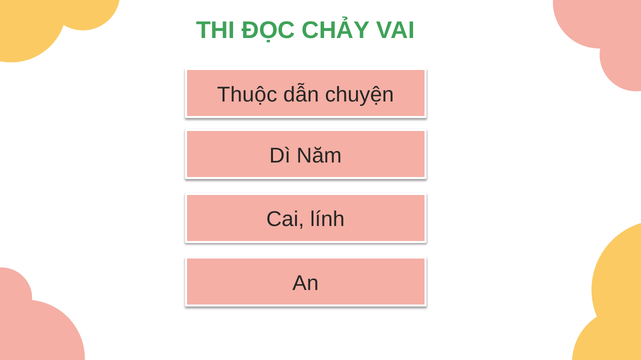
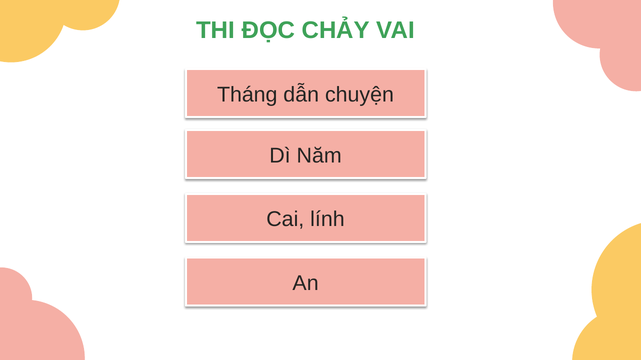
Thuộc: Thuộc -> Tháng
